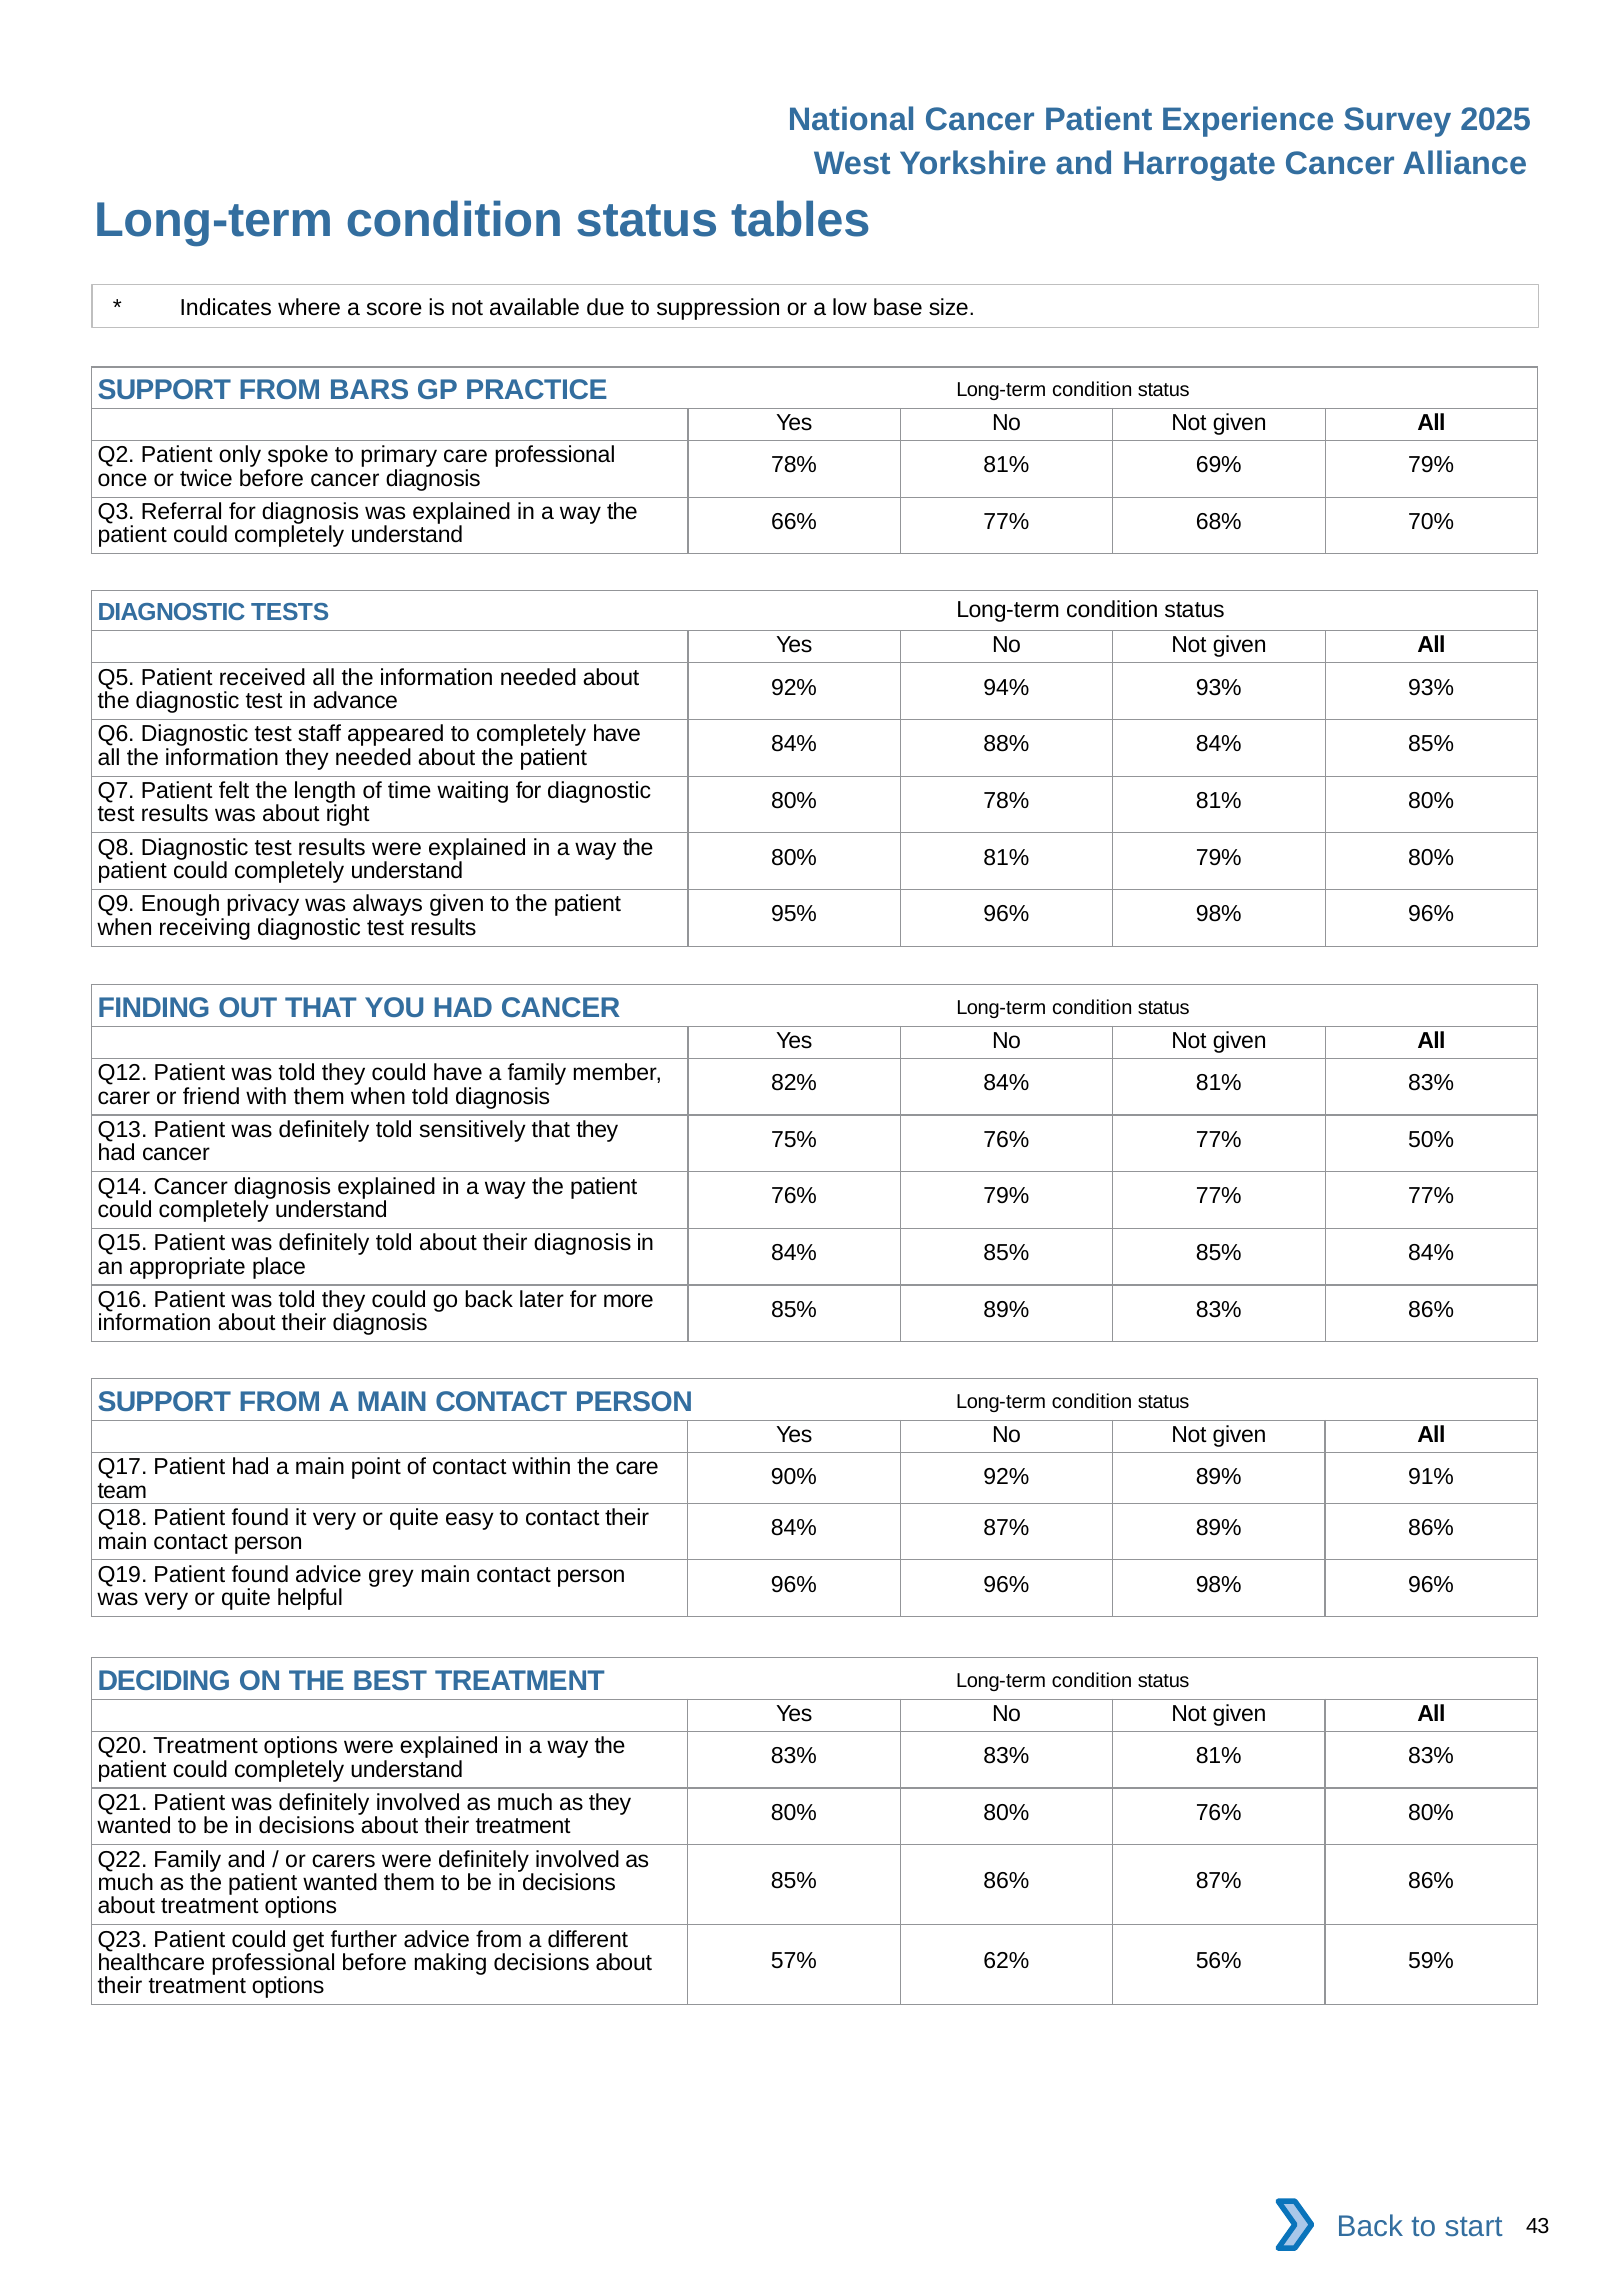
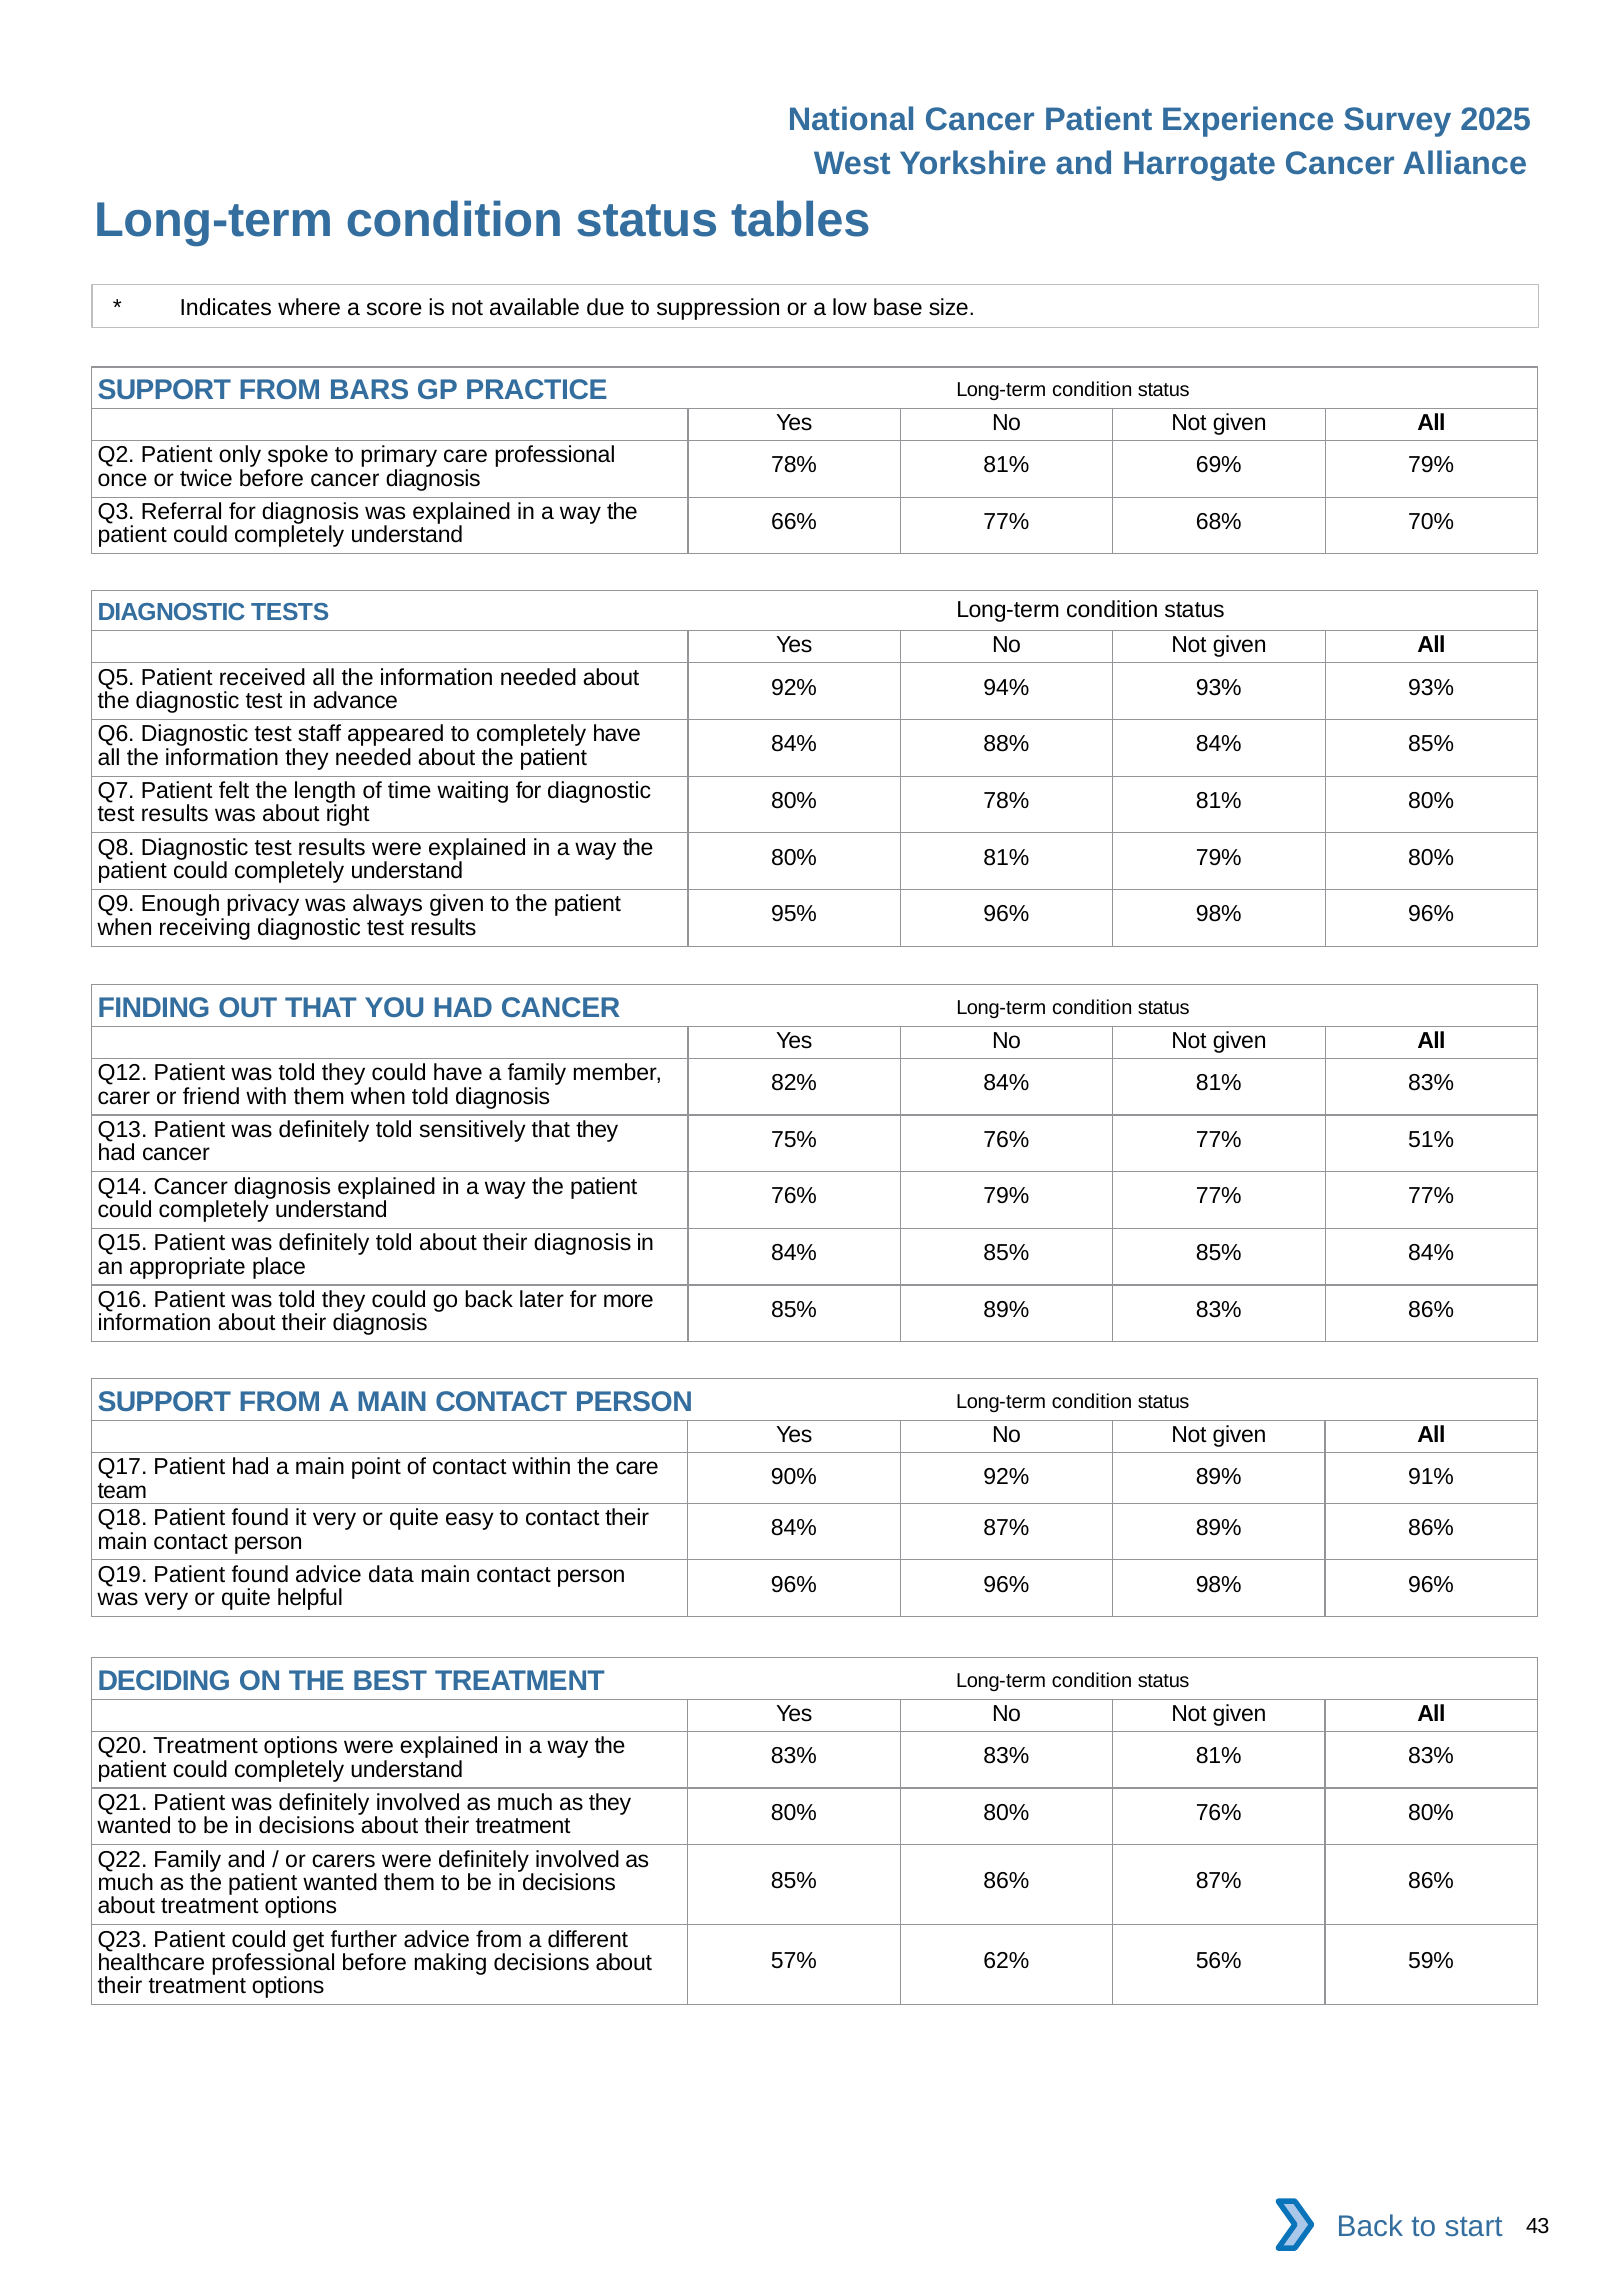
50%: 50% -> 51%
grey: grey -> data
